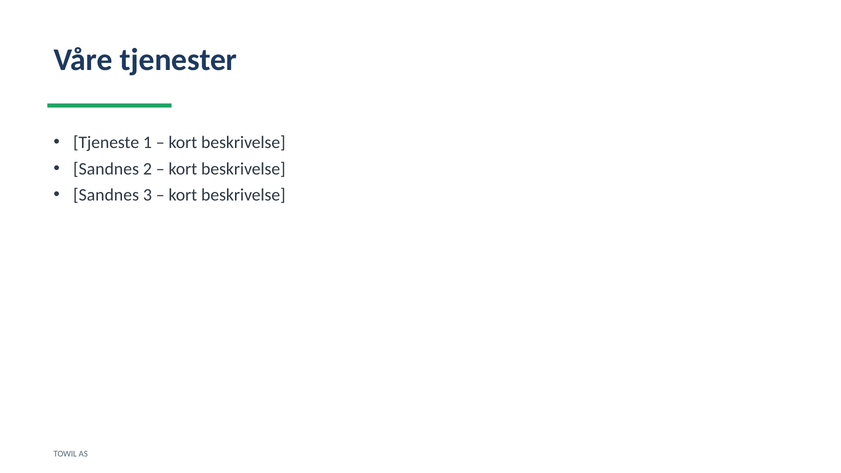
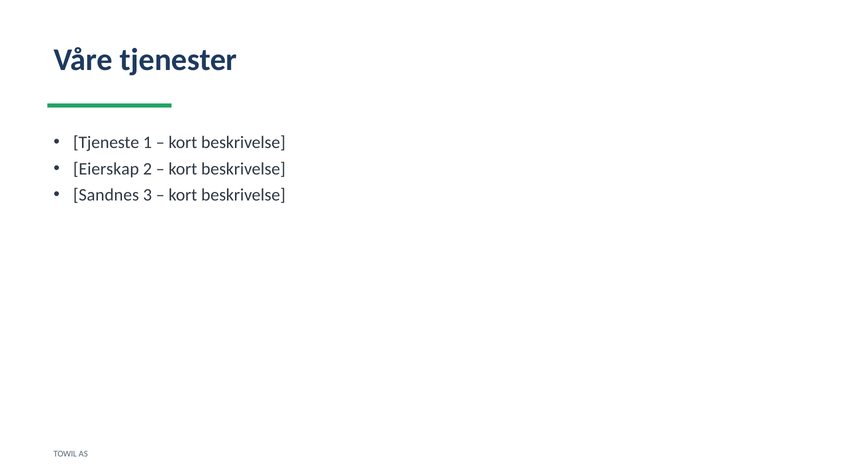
Sandnes at (106, 169): Sandnes -> Eierskap
